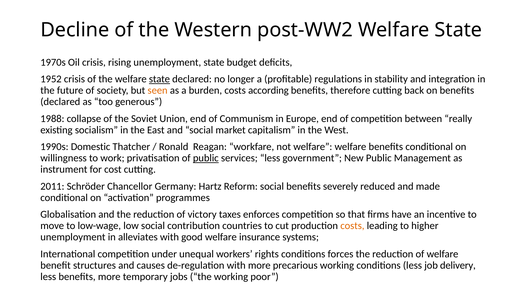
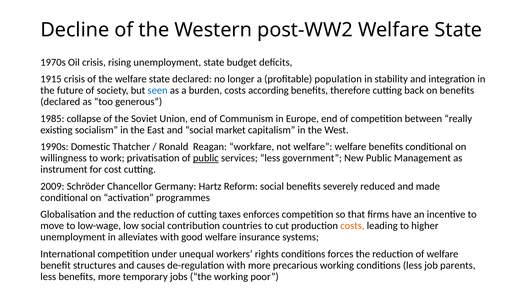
1952: 1952 -> 1915
state at (159, 79) underline: present -> none
regulations: regulations -> population
seen colour: orange -> blue
1988: 1988 -> 1985
2011: 2011 -> 2009
of victory: victory -> cutting
delivery: delivery -> parents
